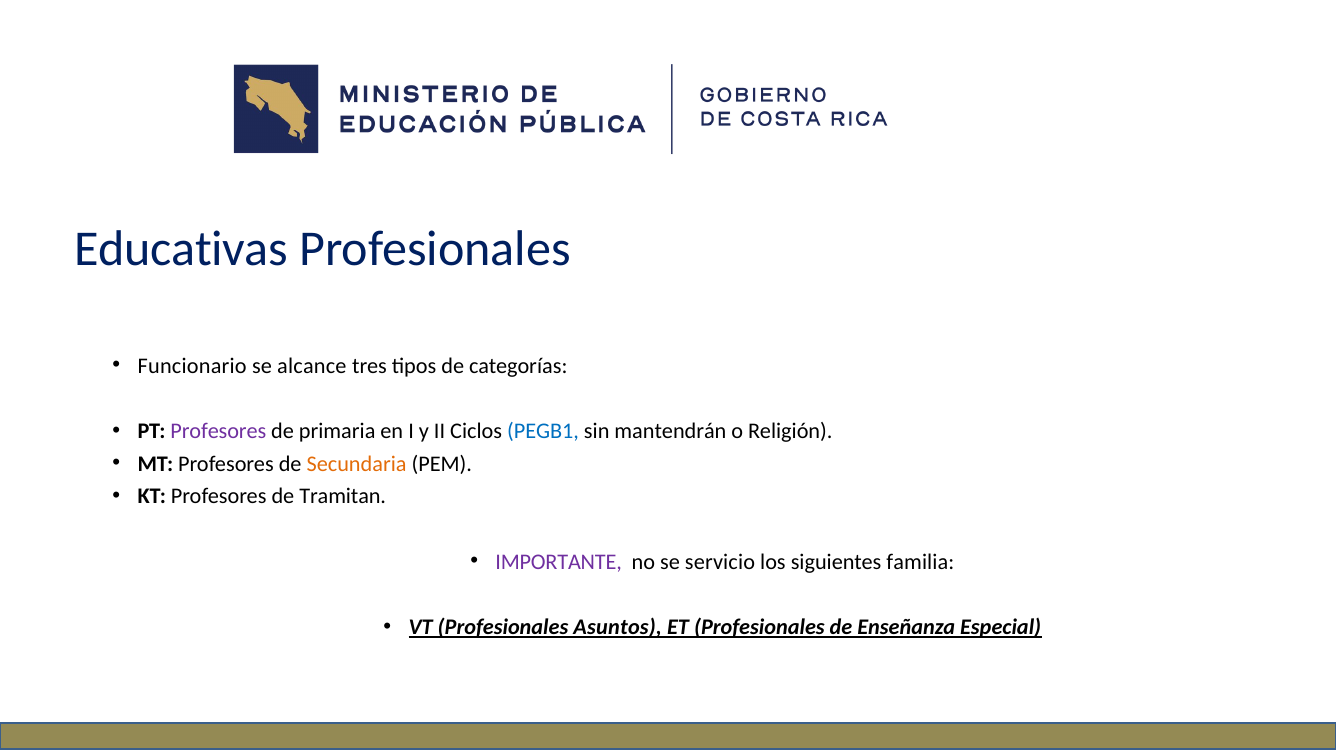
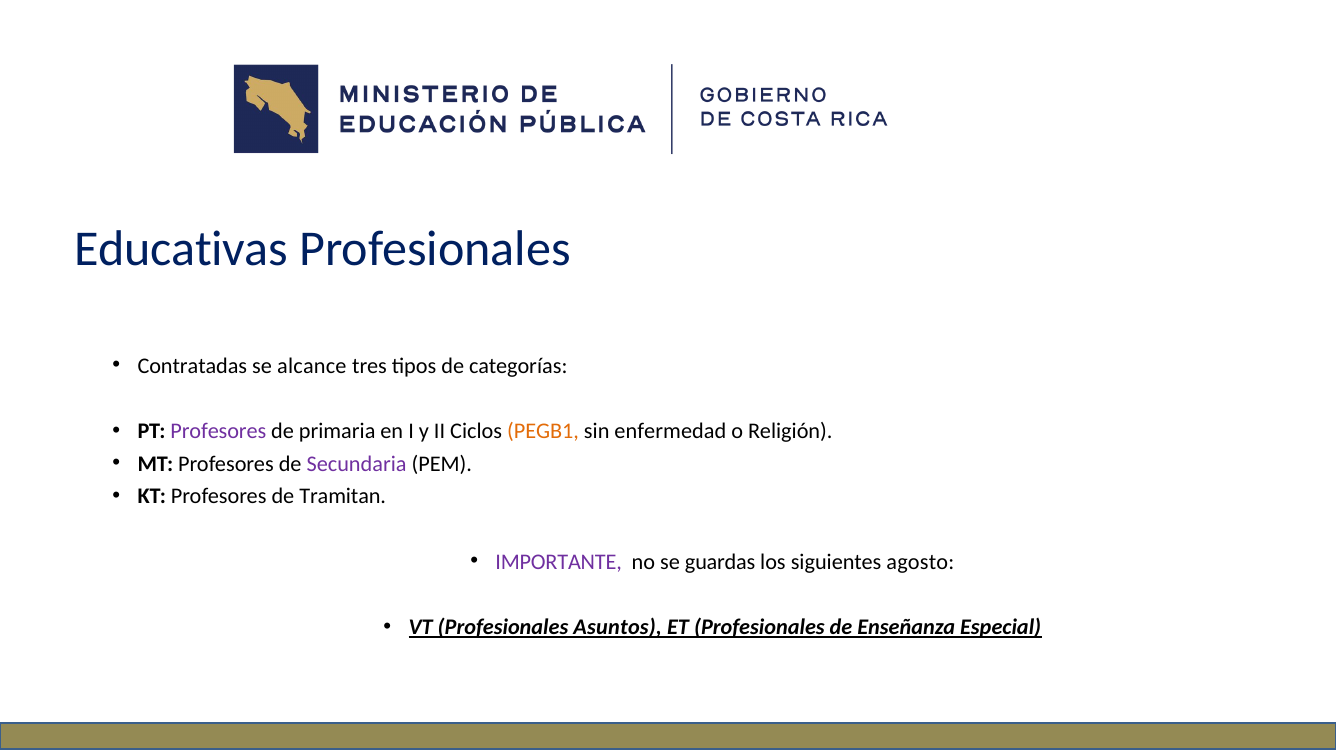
Funcionario: Funcionario -> Contratadas
PEGB1 colour: blue -> orange
mantendrán: mantendrán -> enfermedad
Secundaria colour: orange -> purple
servicio: servicio -> guardas
familia: familia -> agosto
